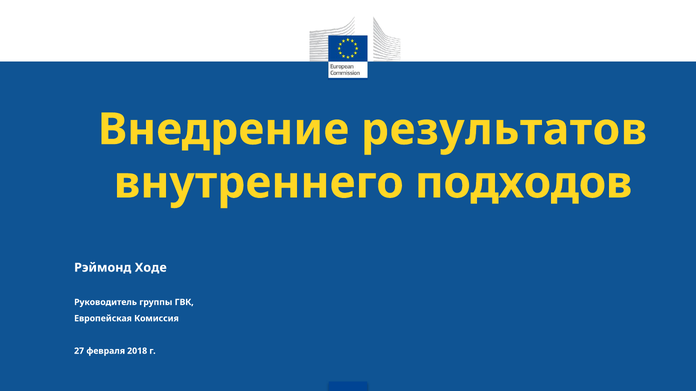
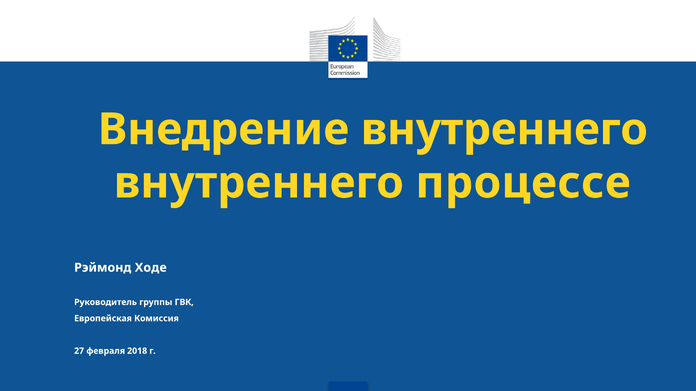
Внедрение результатов: результатов -> внутреннего
подходов: подходов -> процессе
